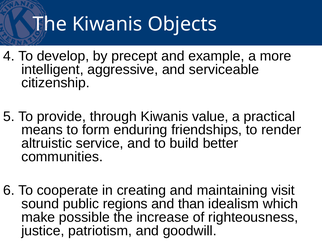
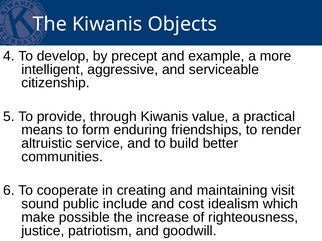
regions: regions -> include
than: than -> cost
